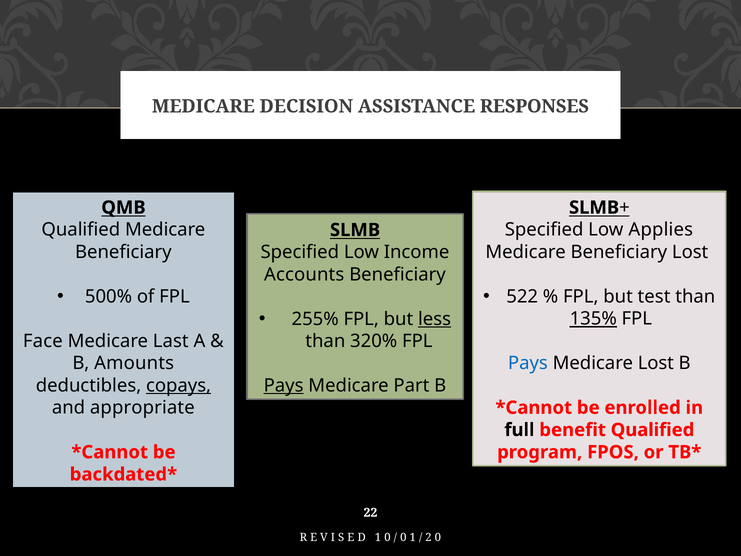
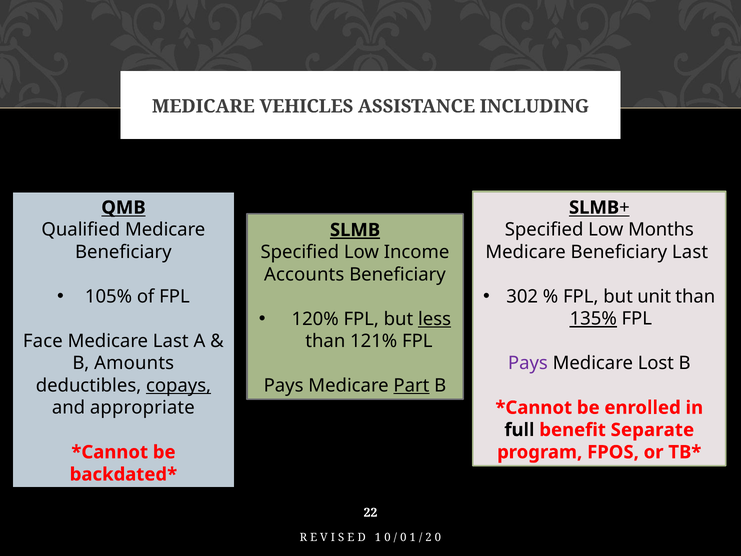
DECISION: DECISION -> VEHICLES
RESPONSES: RESPONSES -> INCLUDING
Applies: Applies -> Months
SLMB at (355, 230) underline: none -> present
Beneficiary Lost: Lost -> Last
500%: 500% -> 105%
522: 522 -> 302
test: test -> unit
255%: 255% -> 120%
320%: 320% -> 121%
Pays at (528, 363) colour: blue -> purple
Pays at (284, 386) underline: present -> none
Part underline: none -> present
benefit Qualified: Qualified -> Separate
